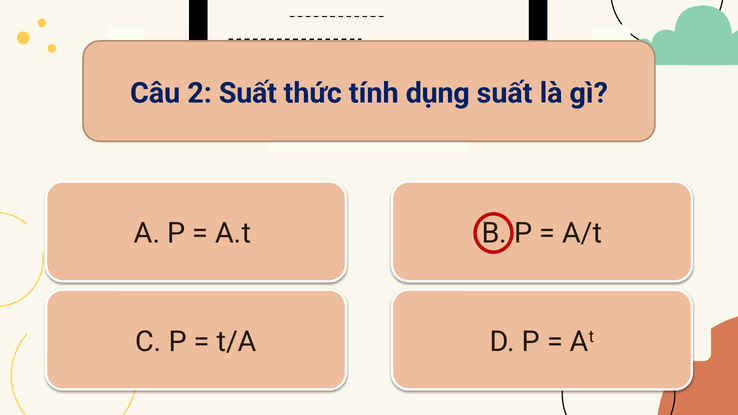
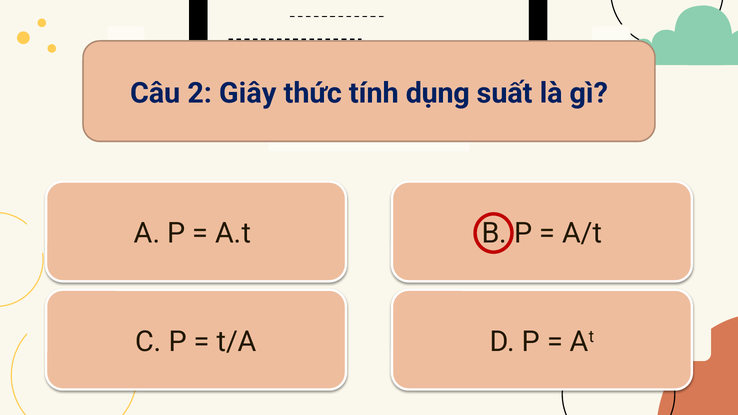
2 Suất: Suất -> Giây
